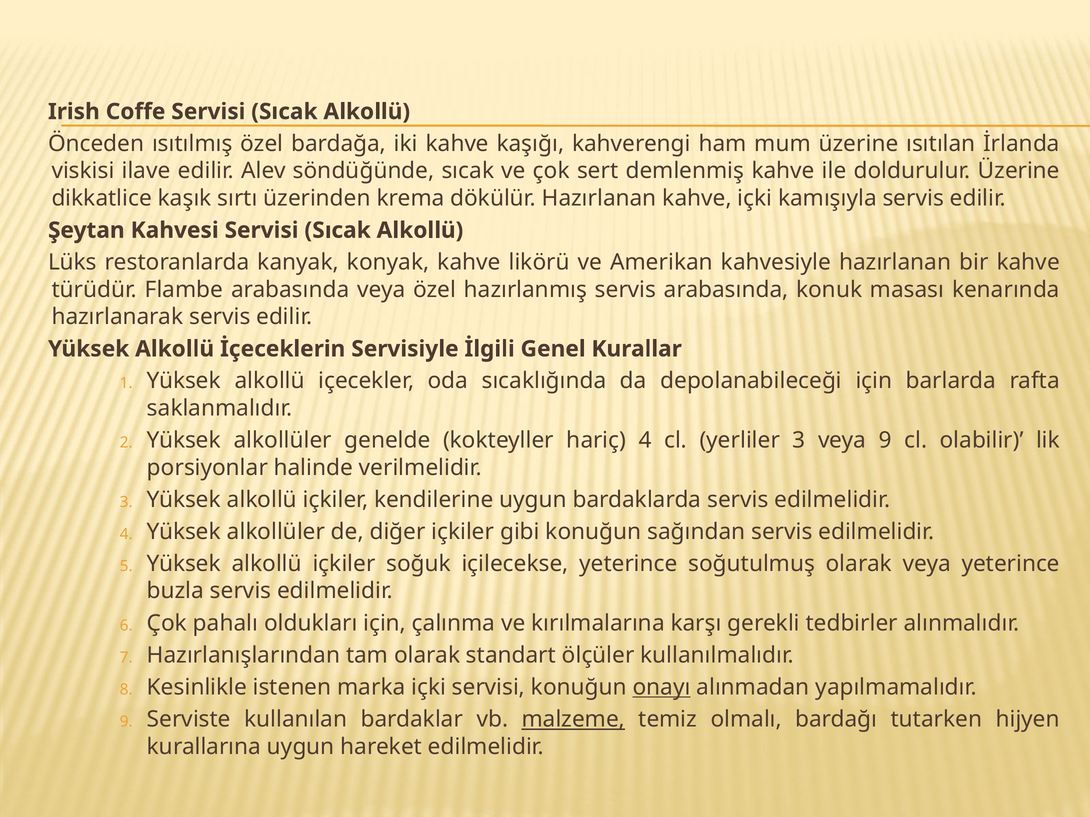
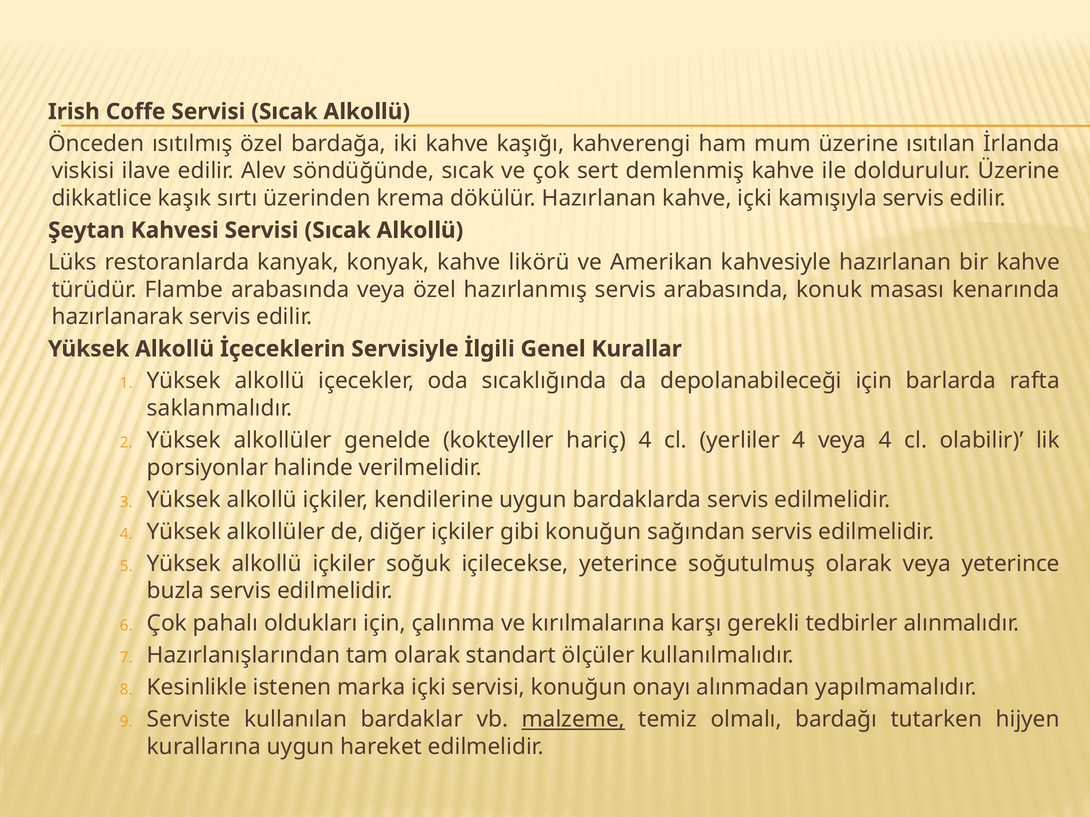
yerliler 3: 3 -> 4
veya 9: 9 -> 4
onayı underline: present -> none
